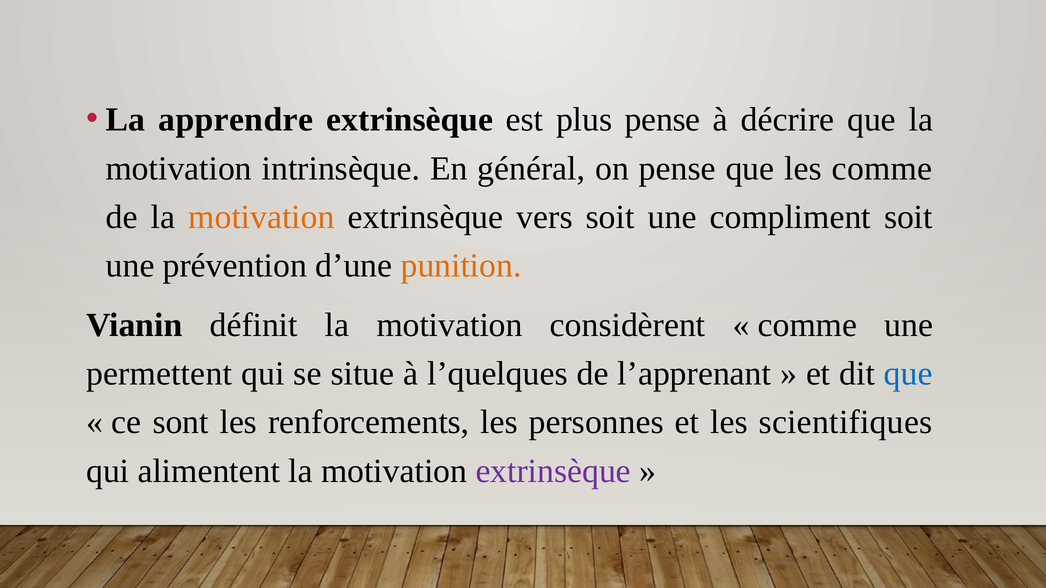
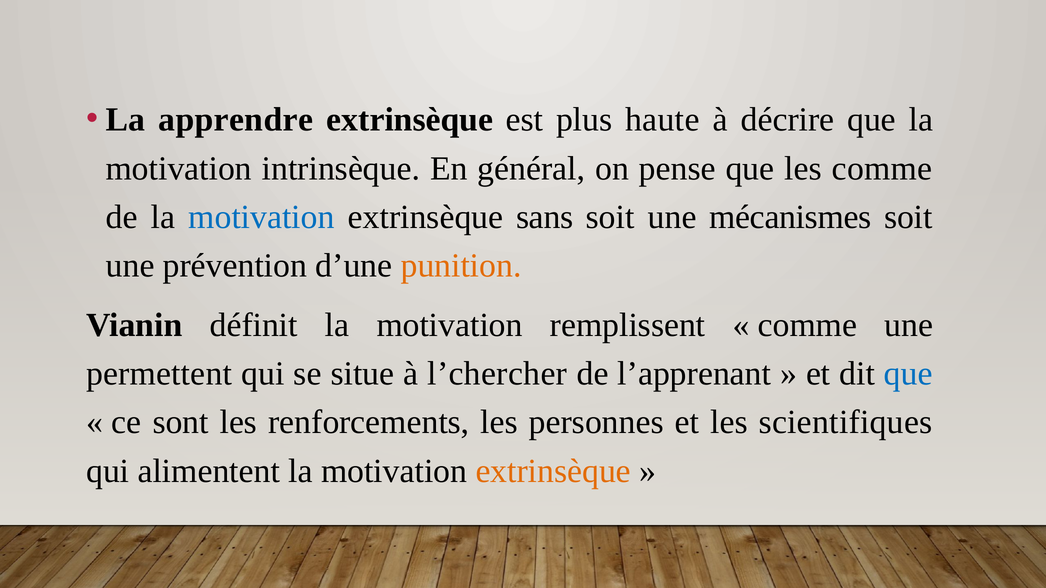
plus pense: pense -> haute
motivation at (262, 217) colour: orange -> blue
vers: vers -> sans
compliment: compliment -> mécanismes
considèrent: considèrent -> remplissent
l’quelques: l’quelques -> l’chercher
extrinsèque at (553, 471) colour: purple -> orange
